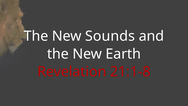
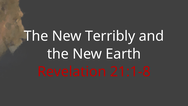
Sounds: Sounds -> Terribly
